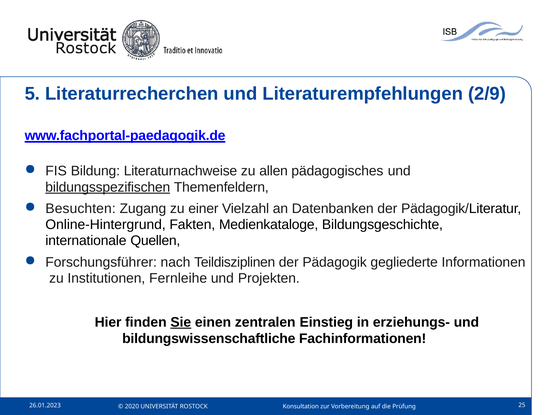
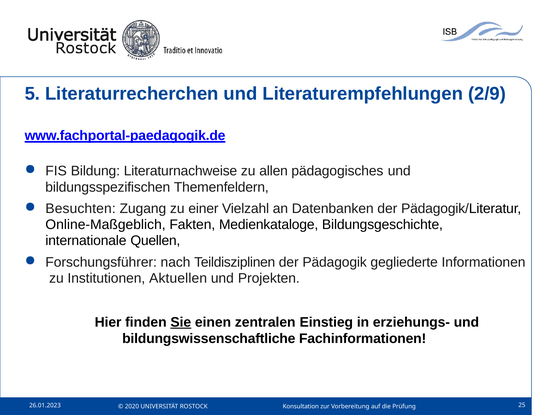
bildungsspezifischen underline: present -> none
Online-Hintergrund: Online-Hintergrund -> Online-Maßgeblich
Fernleihe: Fernleihe -> Aktuellen
